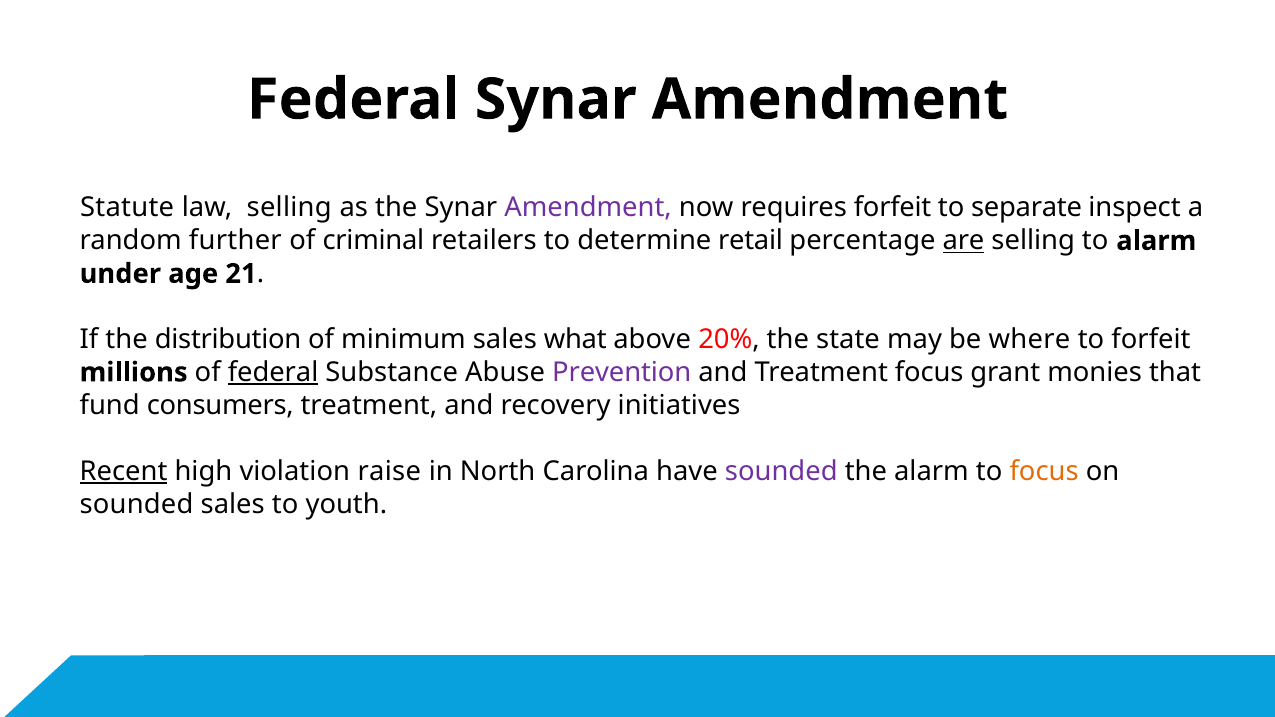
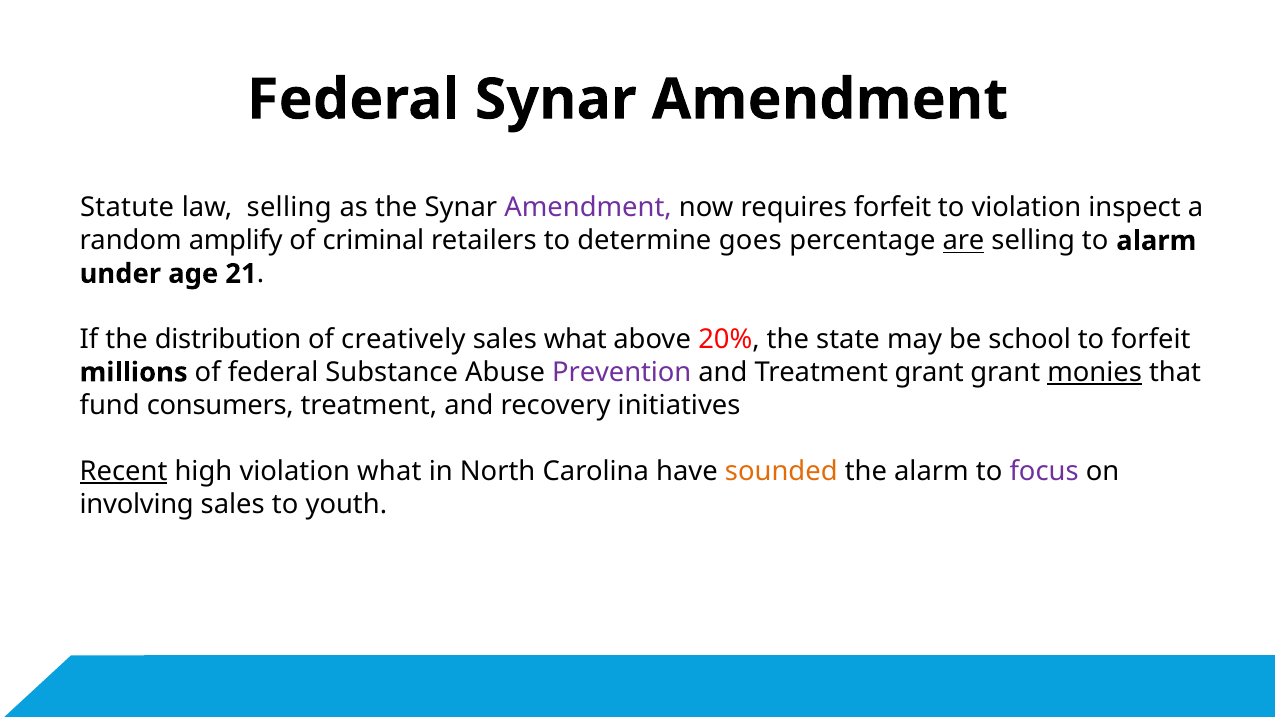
to separate: separate -> violation
further: further -> amplify
retail: retail -> goes
minimum: minimum -> creatively
where: where -> school
federal at (273, 373) underline: present -> none
Treatment focus: focus -> grant
monies underline: none -> present
violation raise: raise -> what
sounded at (781, 471) colour: purple -> orange
focus at (1044, 471) colour: orange -> purple
sounded at (137, 504): sounded -> involving
